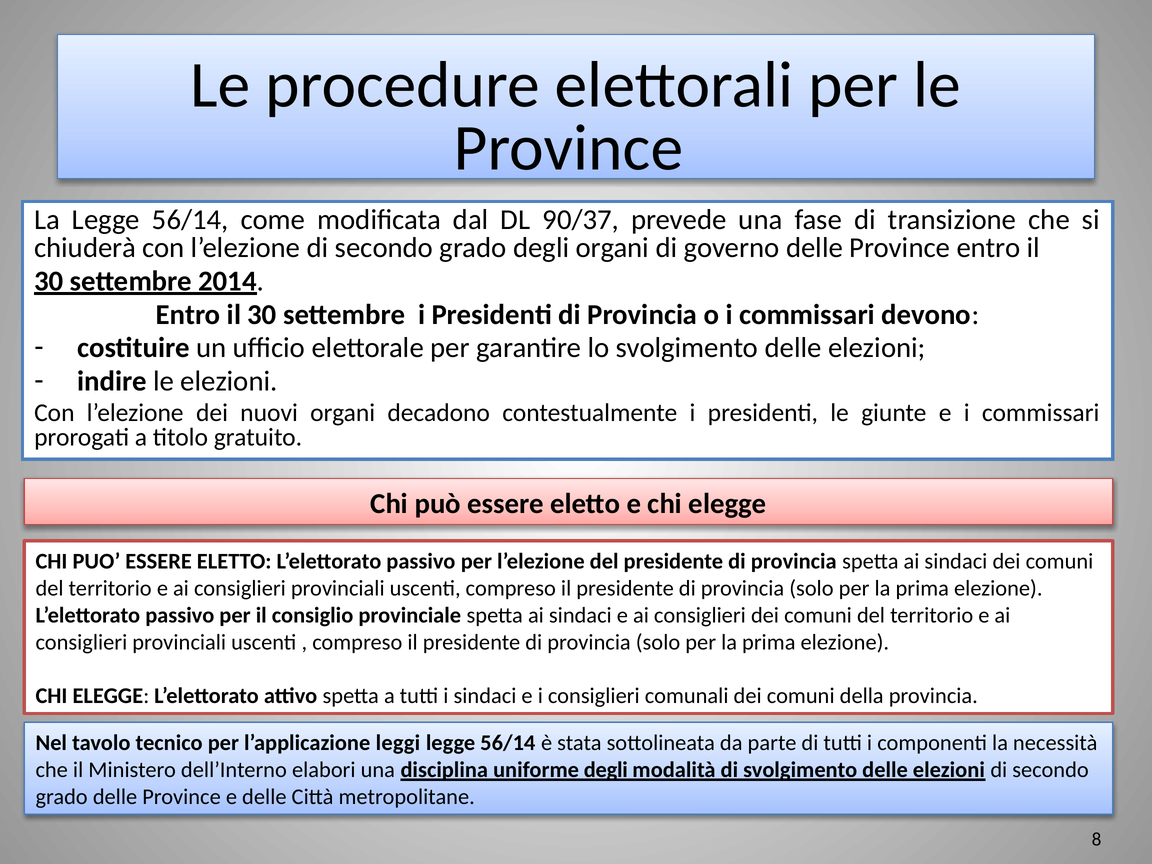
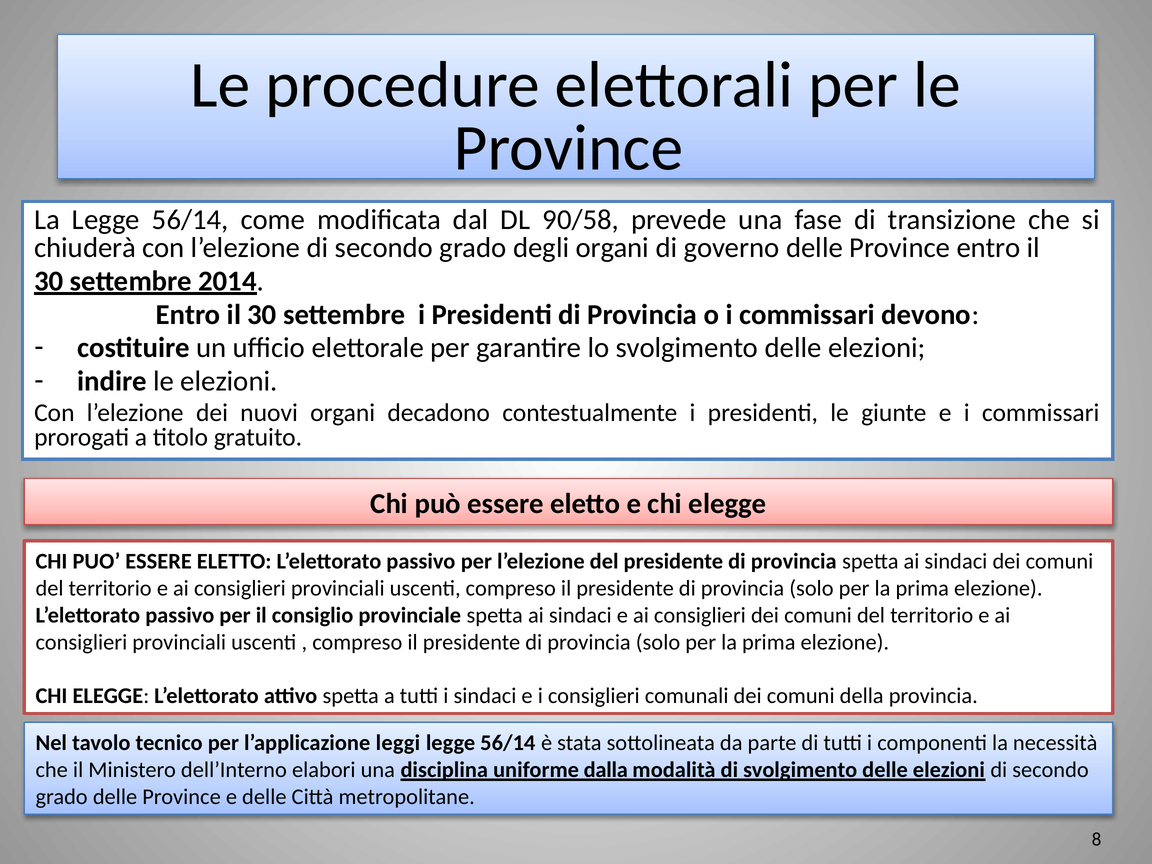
90/37: 90/37 -> 90/58
uniforme degli: degli -> dalla
